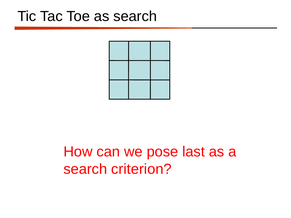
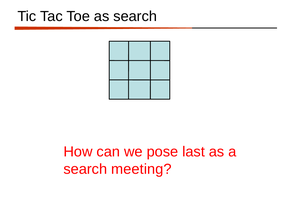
criterion: criterion -> meeting
